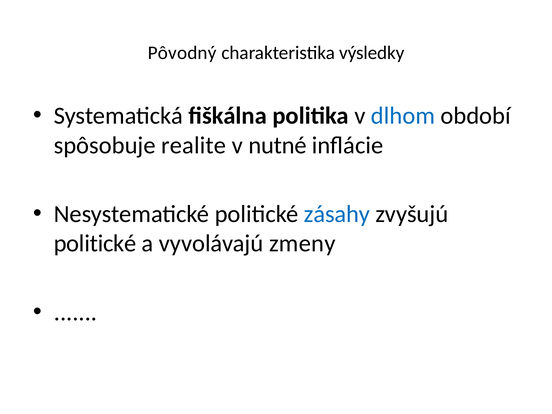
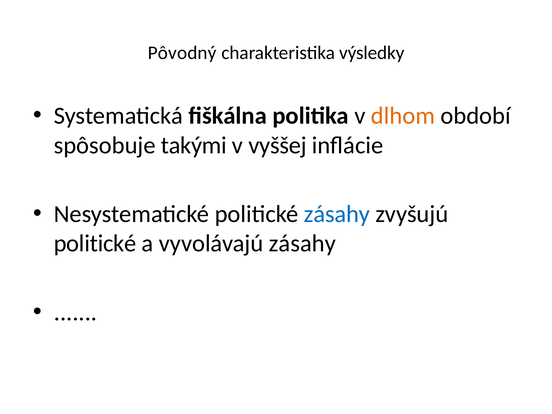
dlhom colour: blue -> orange
realite: realite -> takými
nutné: nutné -> vyššej
vyvolávajú zmeny: zmeny -> zásahy
